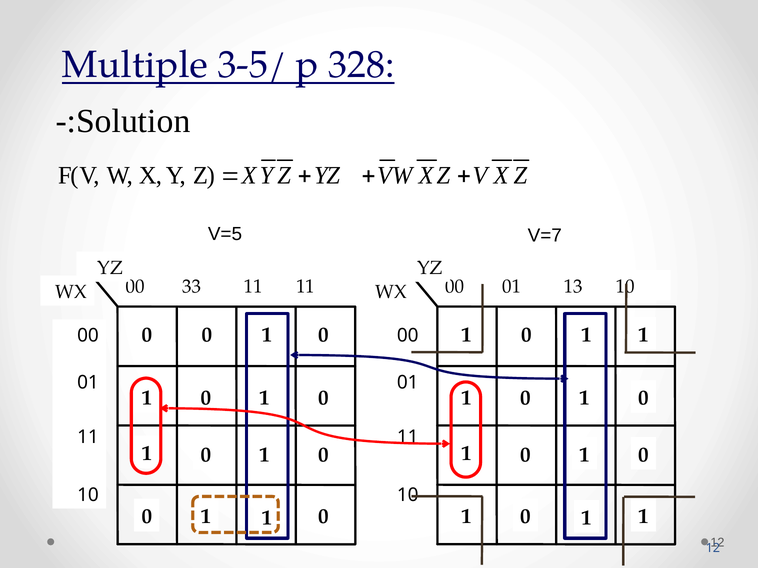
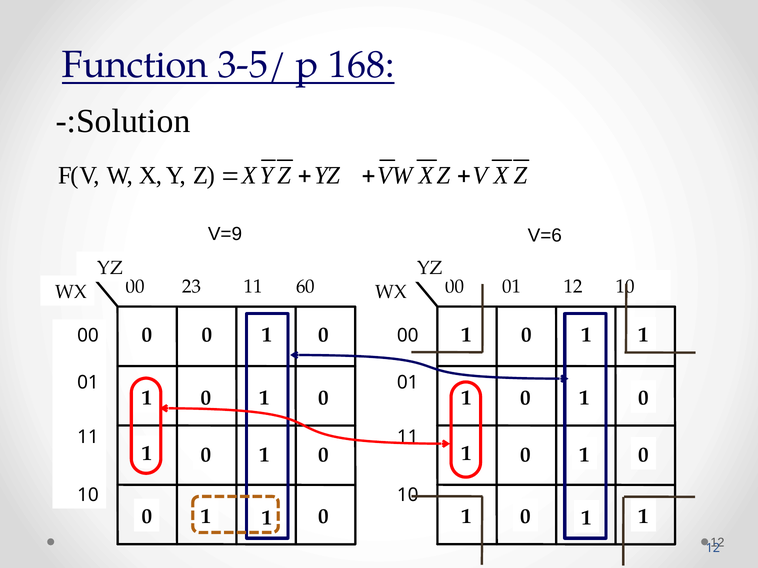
Multiple: Multiple -> Function
328: 328 -> 168
V=5: V=5 -> V=9
V=7: V=7 -> V=6
33: 33 -> 23
11 11: 11 -> 60
01 13: 13 -> 12
